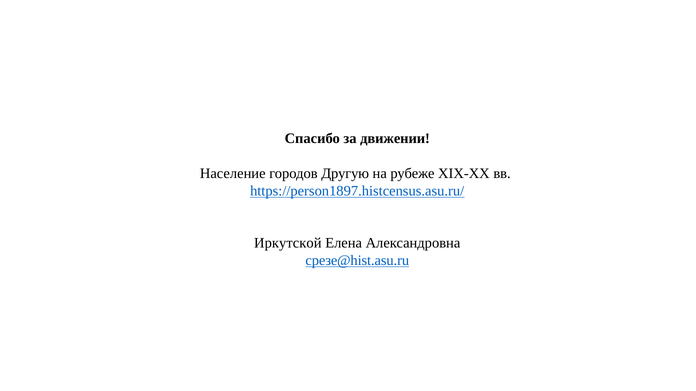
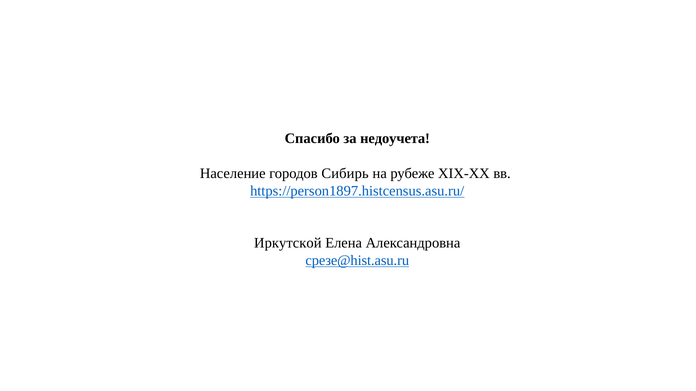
движении: движении -> недоучета
Другую: Другую -> Сибирь
